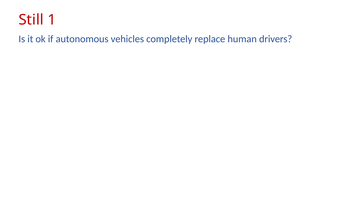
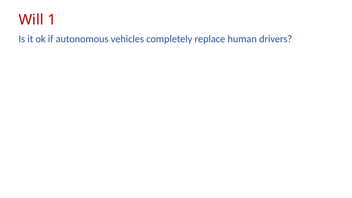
Still: Still -> Will
